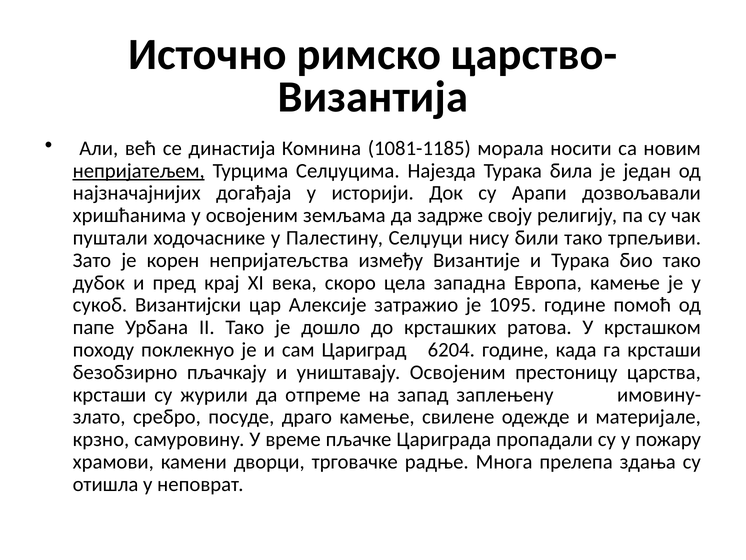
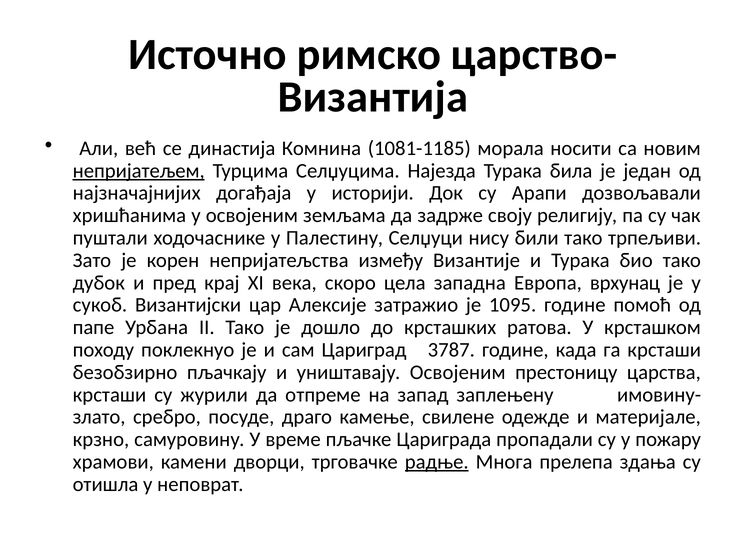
Европа камење: камење -> врхунац
6204: 6204 -> 3787
радње underline: none -> present
